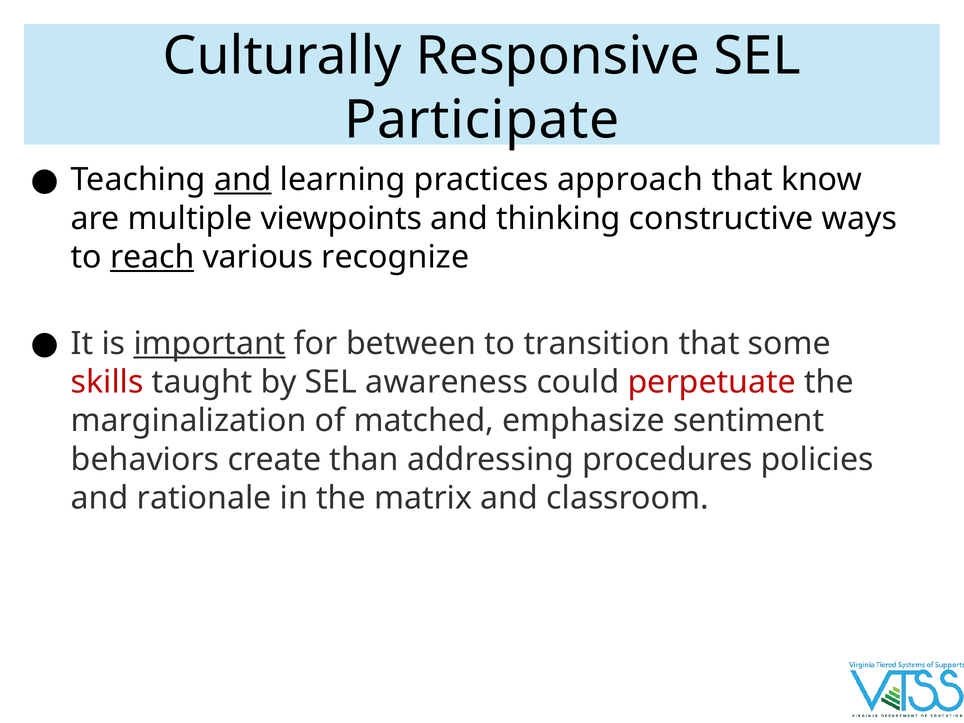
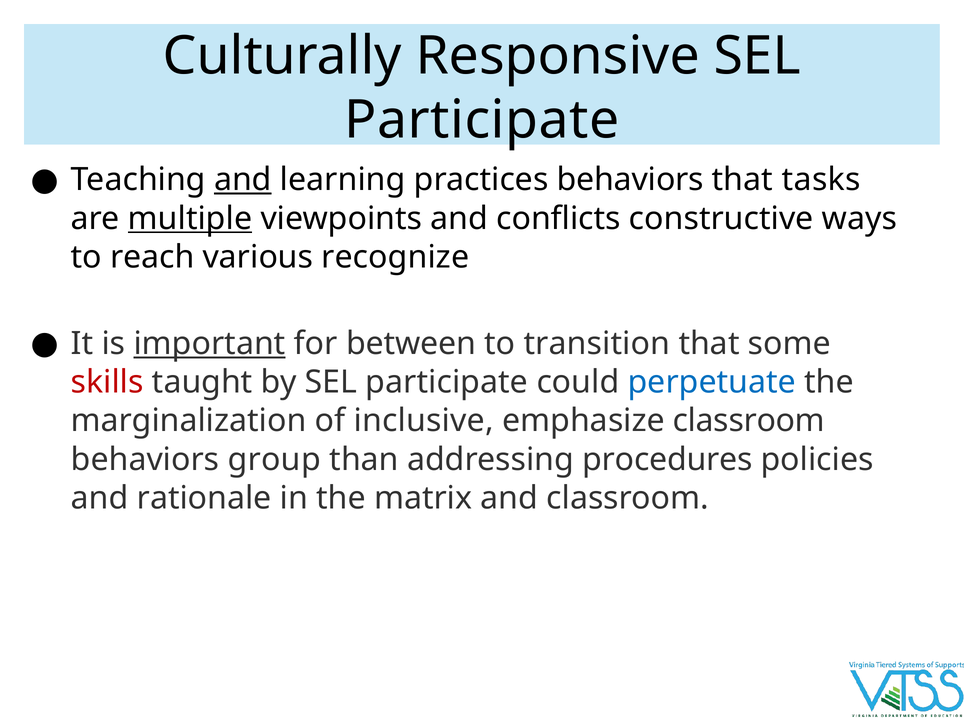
practices approach: approach -> behaviors
know: know -> tasks
multiple underline: none -> present
thinking: thinking -> conflicts
reach underline: present -> none
by SEL awareness: awareness -> participate
perpetuate colour: red -> blue
matched: matched -> inclusive
emphasize sentiment: sentiment -> classroom
create: create -> group
